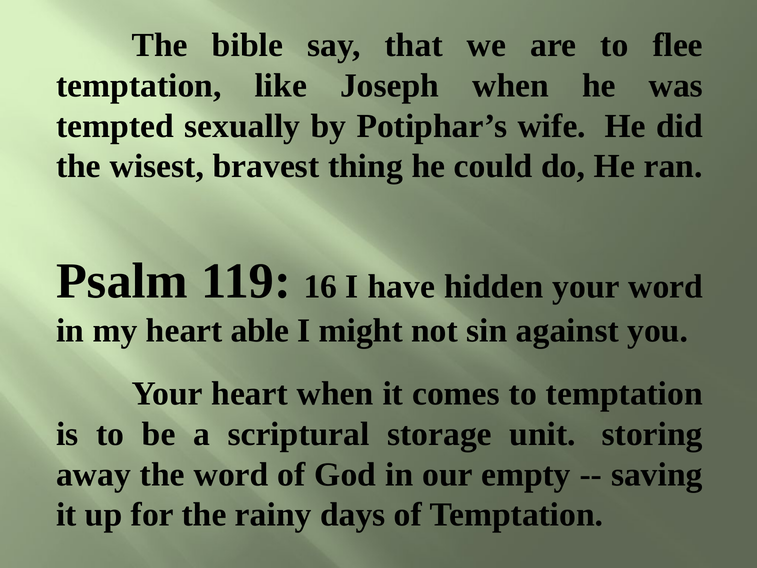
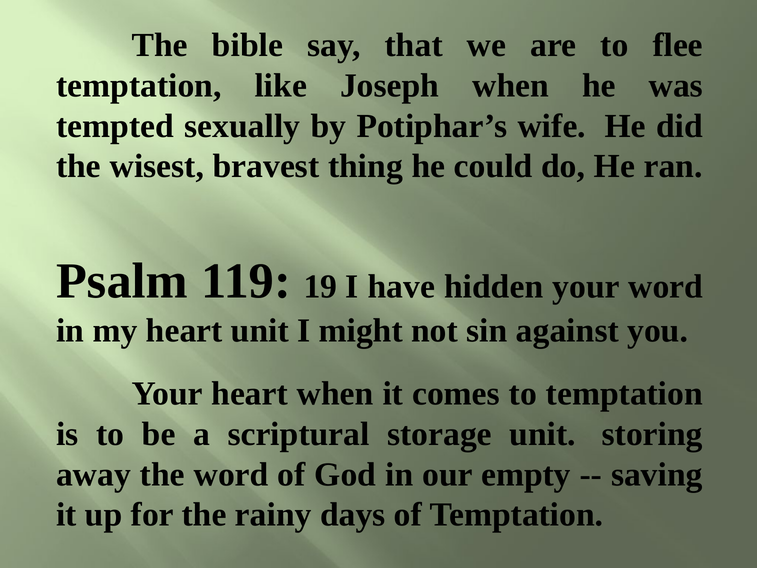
16: 16 -> 19
heart able: able -> unit
